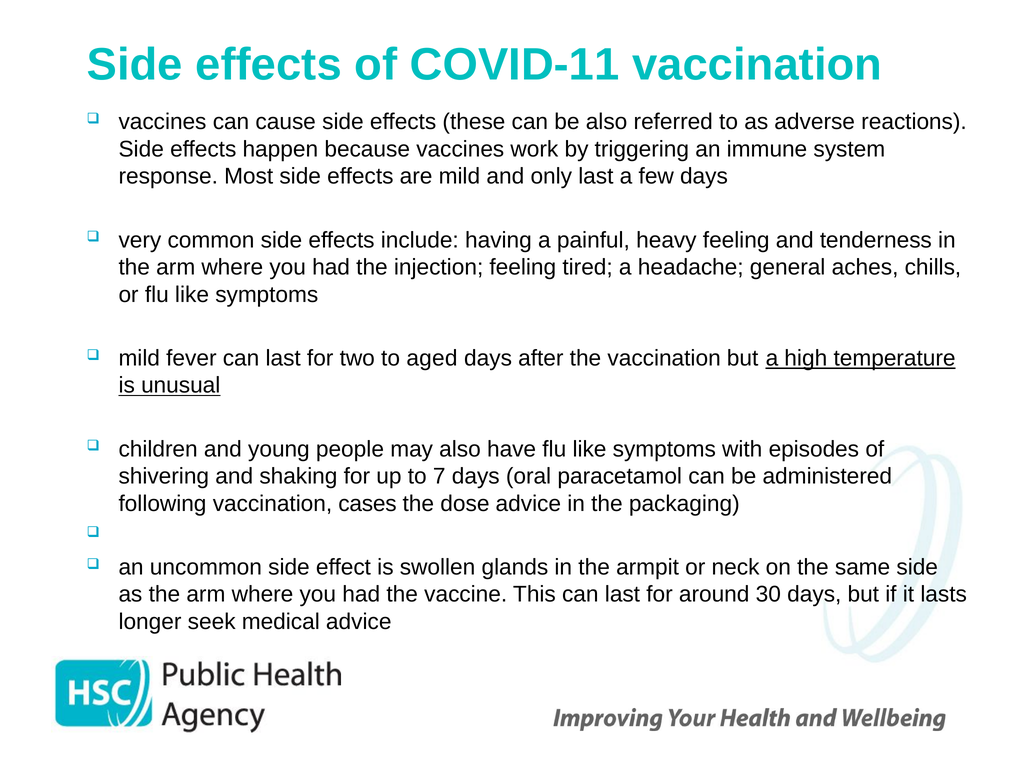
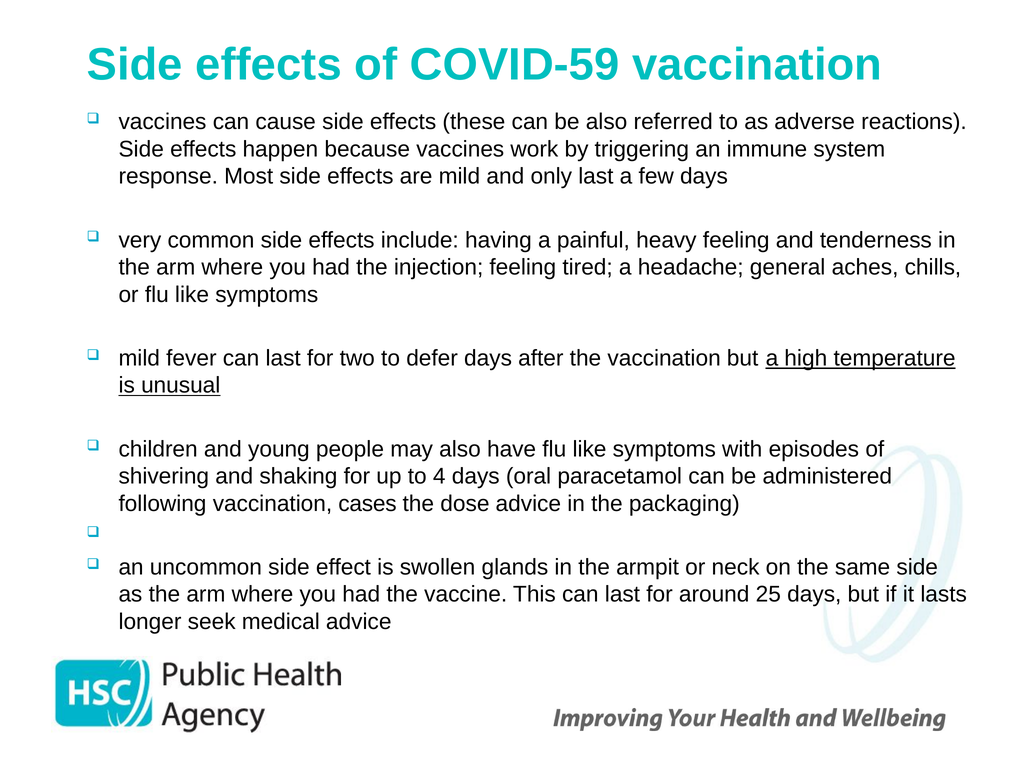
COVID-11: COVID-11 -> COVID-59
aged: aged -> defer
7: 7 -> 4
30: 30 -> 25
